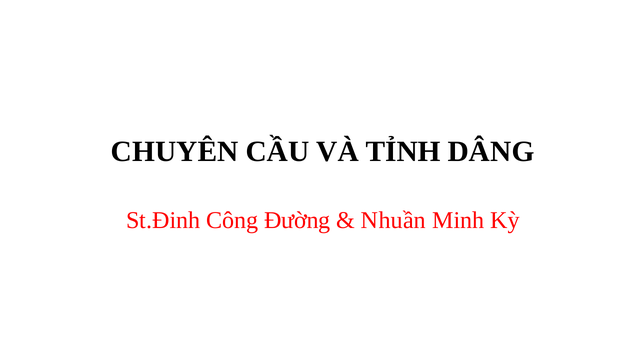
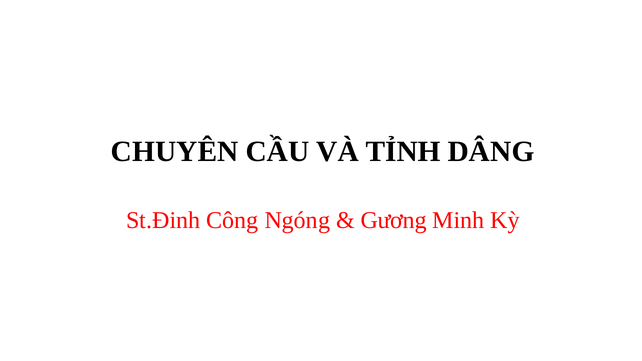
Đường: Đường -> Ngóng
Nhuần: Nhuần -> Gương
